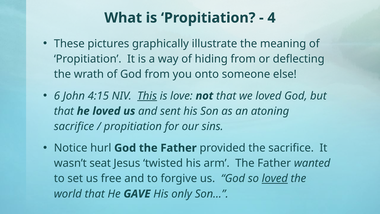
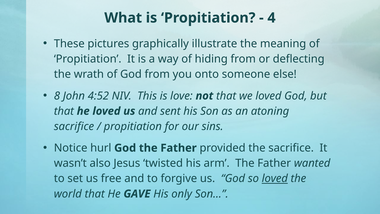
6: 6 -> 8
4:15: 4:15 -> 4:52
This underline: present -> none
seat: seat -> also
